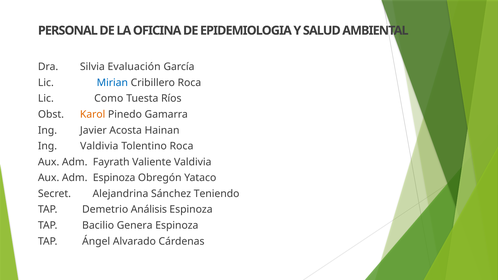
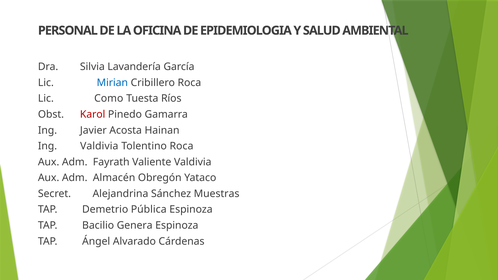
Evaluación: Evaluación -> Lavandería
Karol colour: orange -> red
Adm Espinoza: Espinoza -> Almacén
Teniendo: Teniendo -> Muestras
Análisis: Análisis -> Pública
